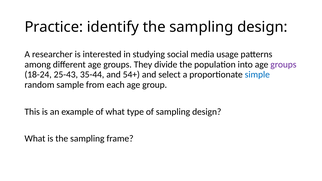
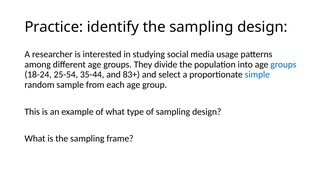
groups at (283, 65) colour: purple -> blue
25-43: 25-43 -> 25-54
54+: 54+ -> 83+
